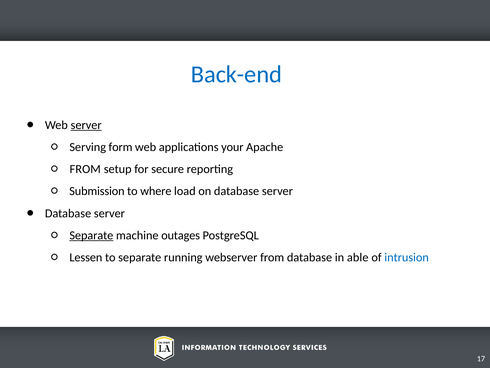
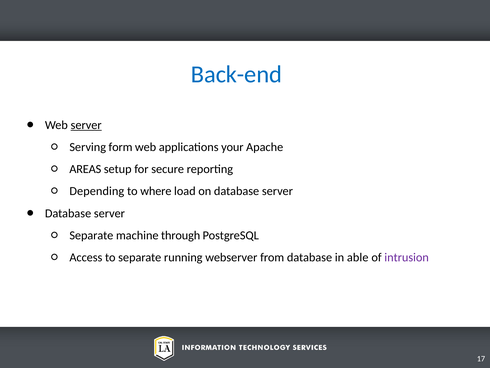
FROM at (85, 169): FROM -> AREAS
Submission: Submission -> Depending
Separate at (91, 235) underline: present -> none
outages: outages -> through
Lessen: Lessen -> Access
intrusion colour: blue -> purple
